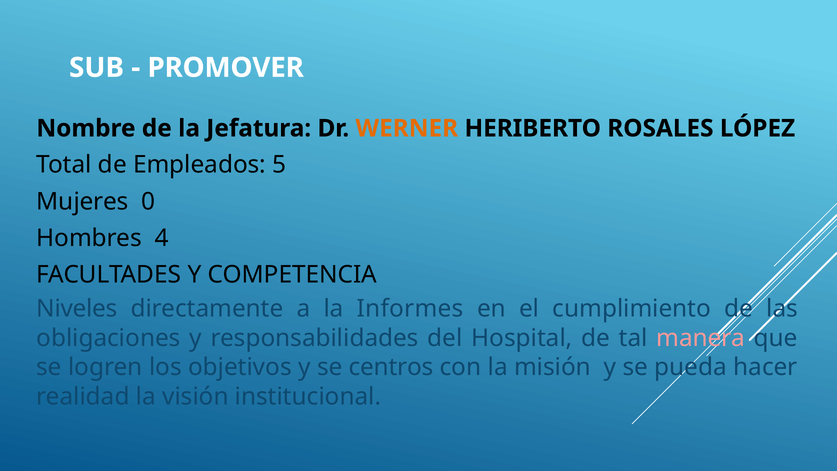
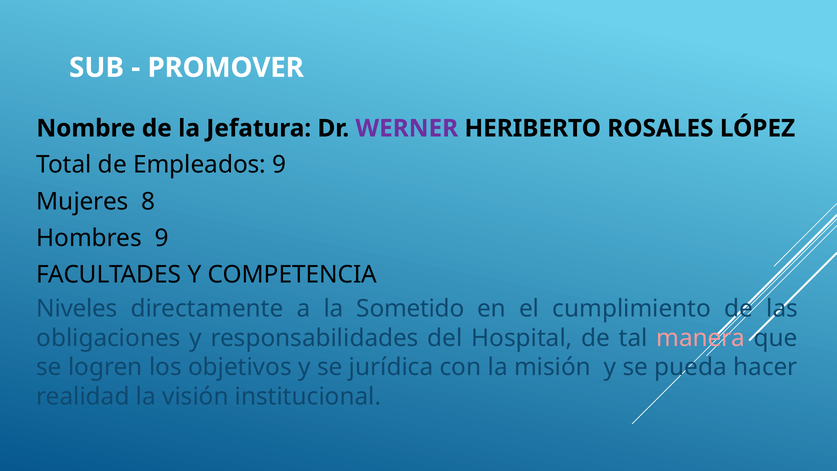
WERNER colour: orange -> purple
Empleados 5: 5 -> 9
0: 0 -> 8
Hombres 4: 4 -> 9
Informes: Informes -> Sometido
centros: centros -> jurídica
